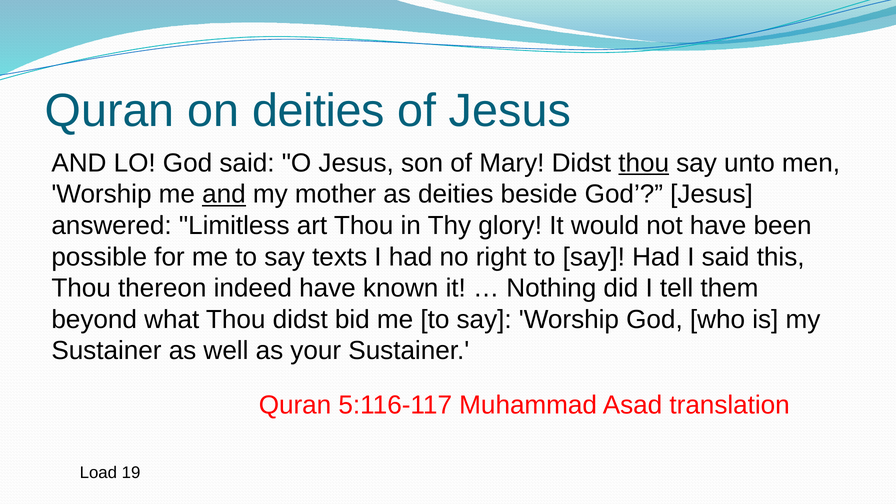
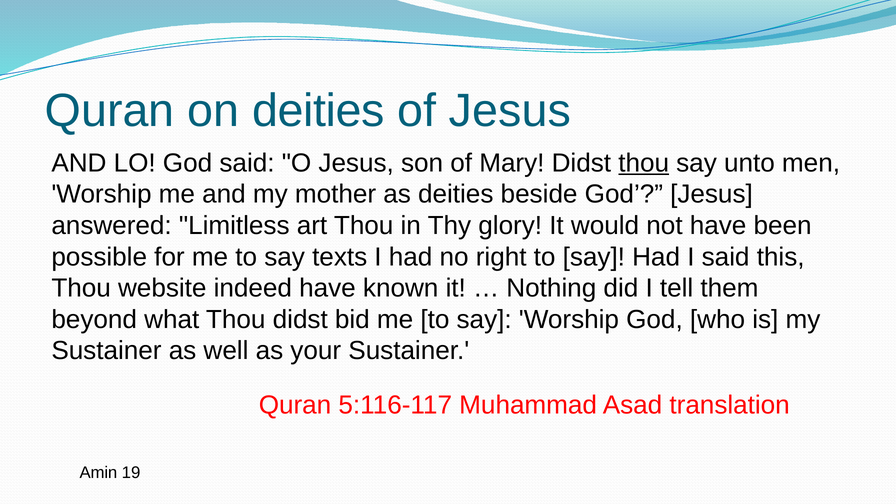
and at (224, 194) underline: present -> none
thereon: thereon -> website
Load: Load -> Amin
